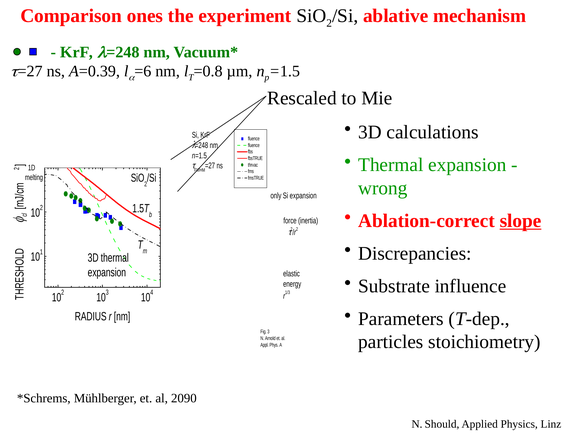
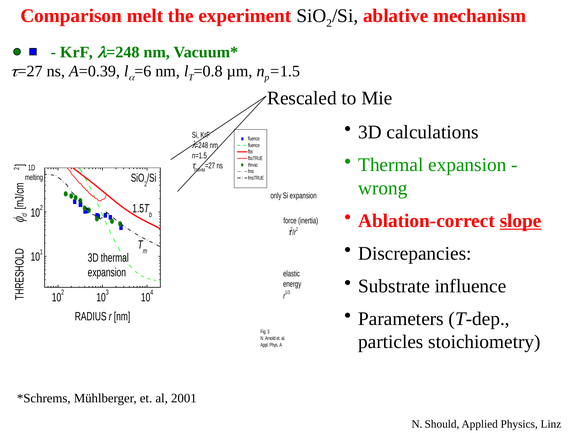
ones: ones -> melt
2090: 2090 -> 2001
